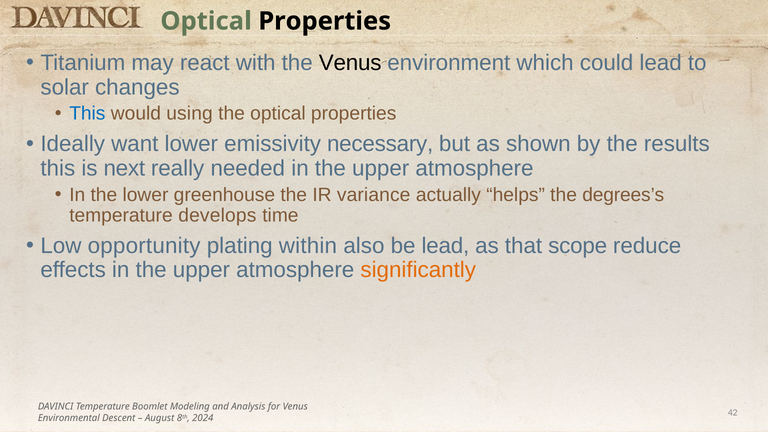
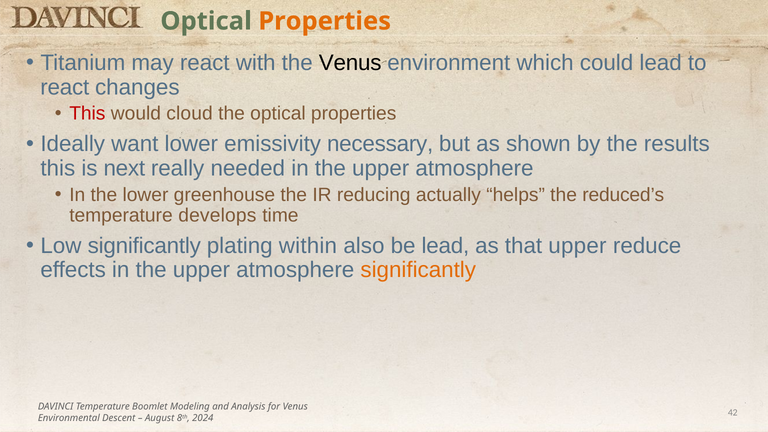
Properties at (325, 21) colour: black -> orange
solar at (65, 87): solar -> react
This at (87, 114) colour: blue -> red
using: using -> cloud
variance: variance -> reducing
degrees’s: degrees’s -> reduced’s
Low opportunity: opportunity -> significantly
that scope: scope -> upper
